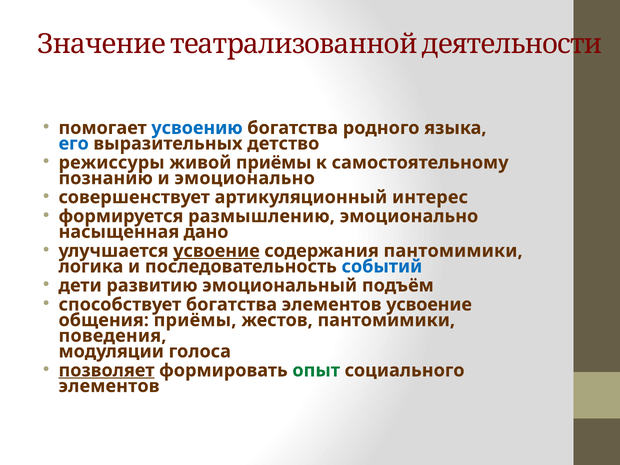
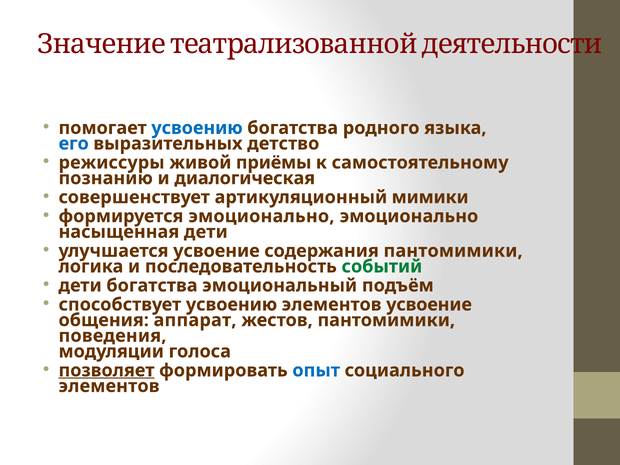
и эмоционально: эмоционально -> диалогическая
интерес: интерес -> мимики
формируется размышлению: размышлению -> эмоционально
насыщенная дано: дано -> дети
усвоение at (216, 251) underline: present -> none
событий colour: blue -> green
дети развитию: развитию -> богатства
способствует богатства: богатства -> усвоению
общения приёмы: приёмы -> аппарат
опыт colour: green -> blue
